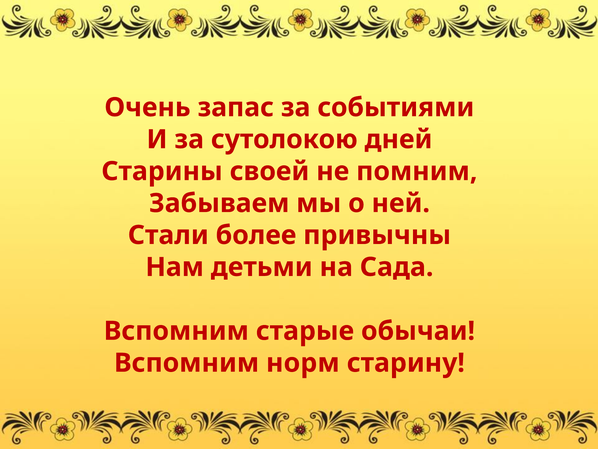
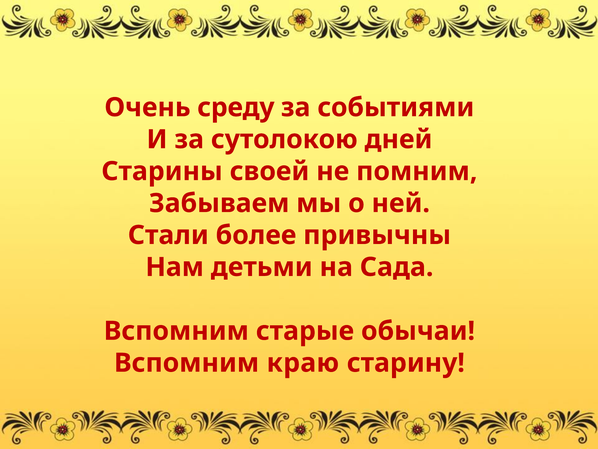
запас: запас -> среду
норм: норм -> краю
